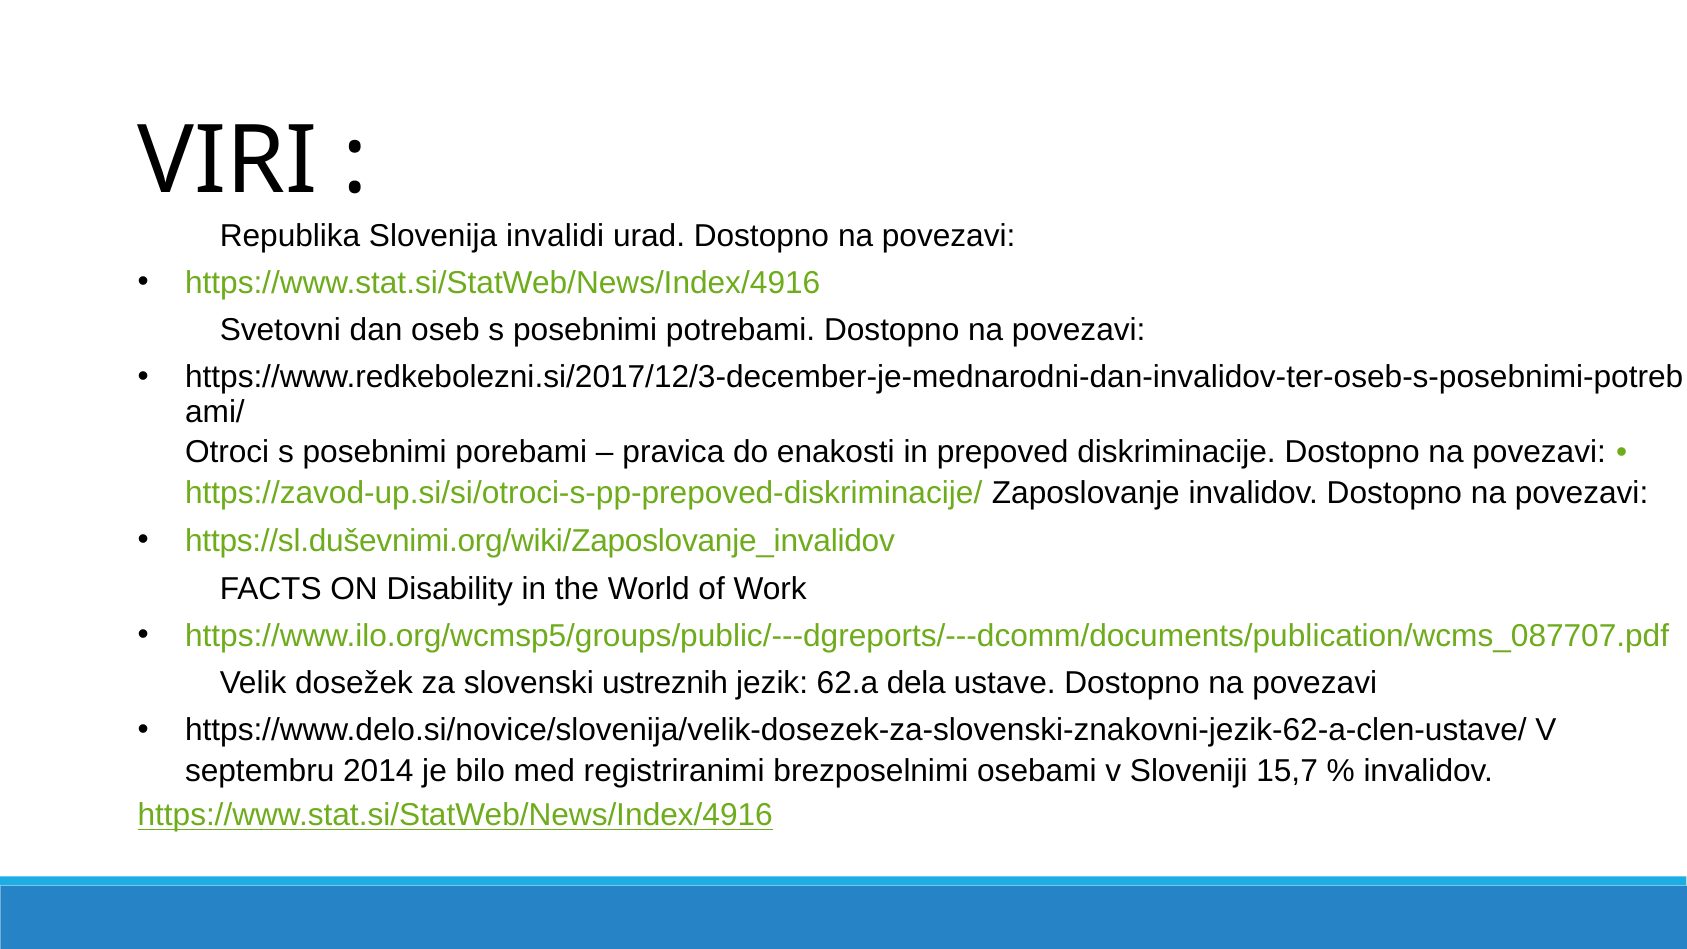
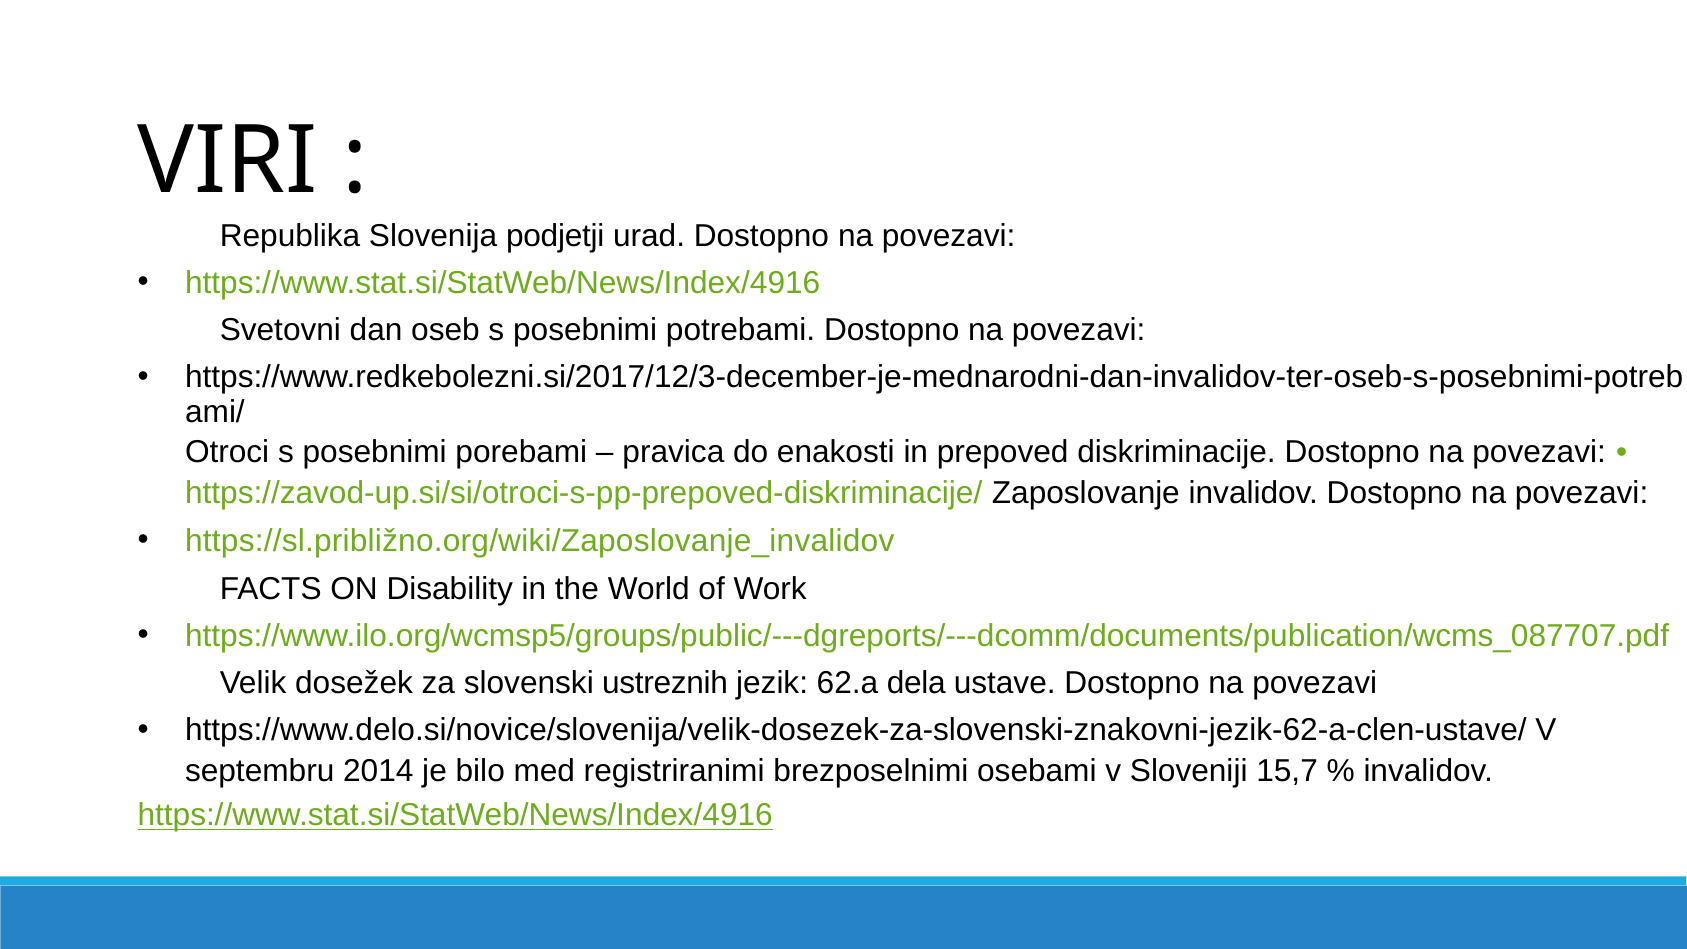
invalidi: invalidi -> podjetji
https://sl.duševnimi.org/wiki/Zaposlovanje_invalidov: https://sl.duševnimi.org/wiki/Zaposlovanje_invalidov -> https://sl.približno.org/wiki/Zaposlovanje_invalidov
